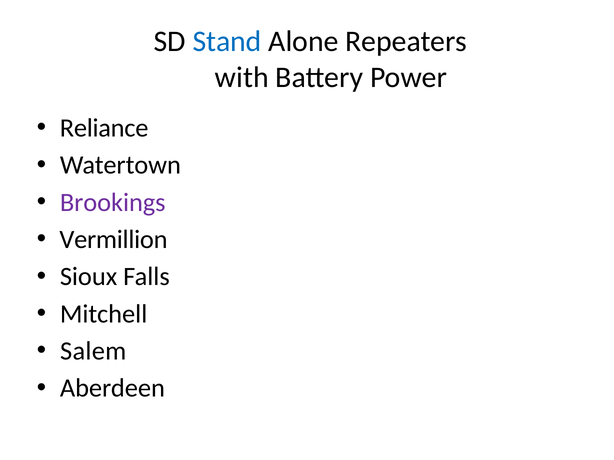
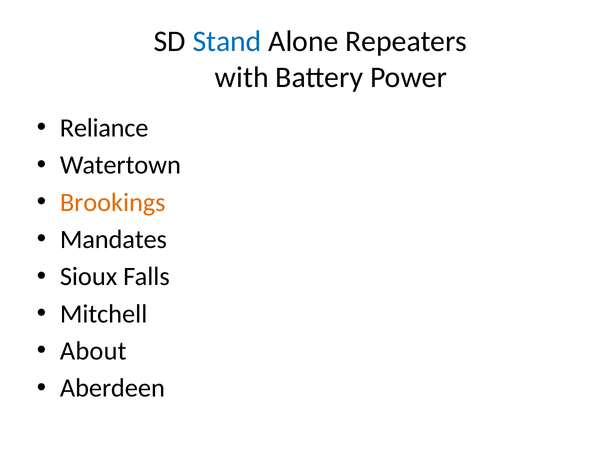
Brookings colour: purple -> orange
Vermillion: Vermillion -> Mandates
Salem: Salem -> About
